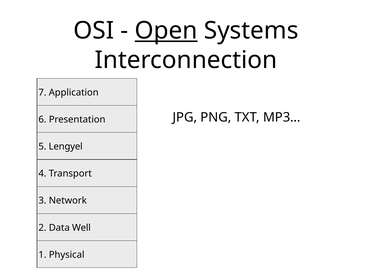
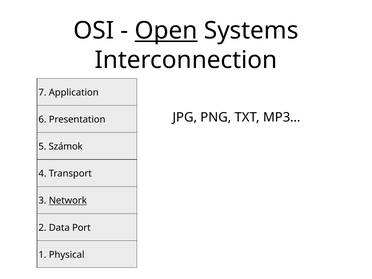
Lengyel: Lengyel -> Számok
Network underline: none -> present
Well: Well -> Port
